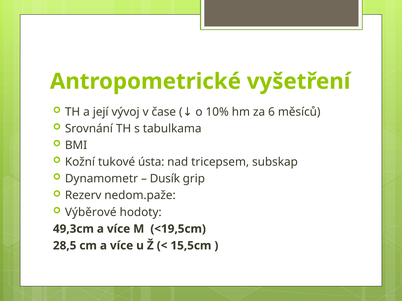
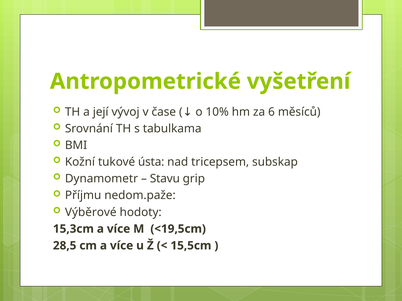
Dusík: Dusík -> Stavu
Rezerv: Rezerv -> Příjmu
49,3cm: 49,3cm -> 15,3cm
